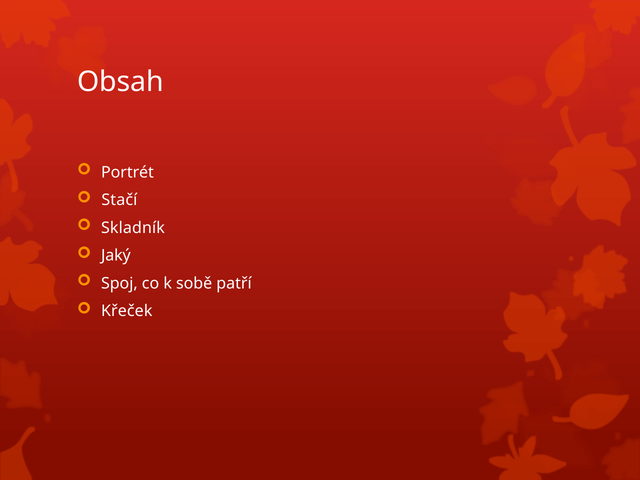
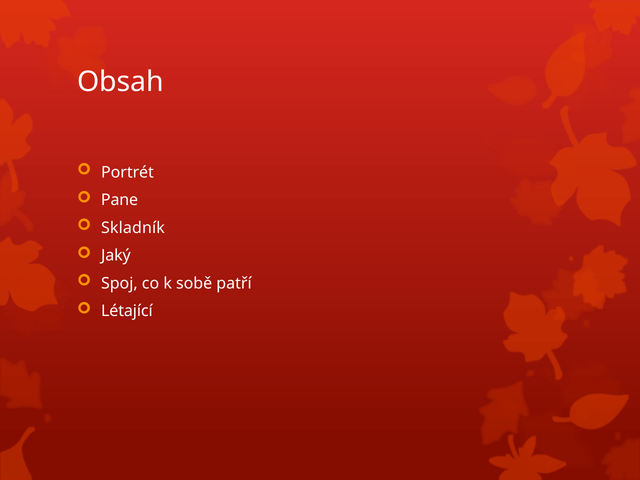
Stačí: Stačí -> Pane
Křeček: Křeček -> Létající
